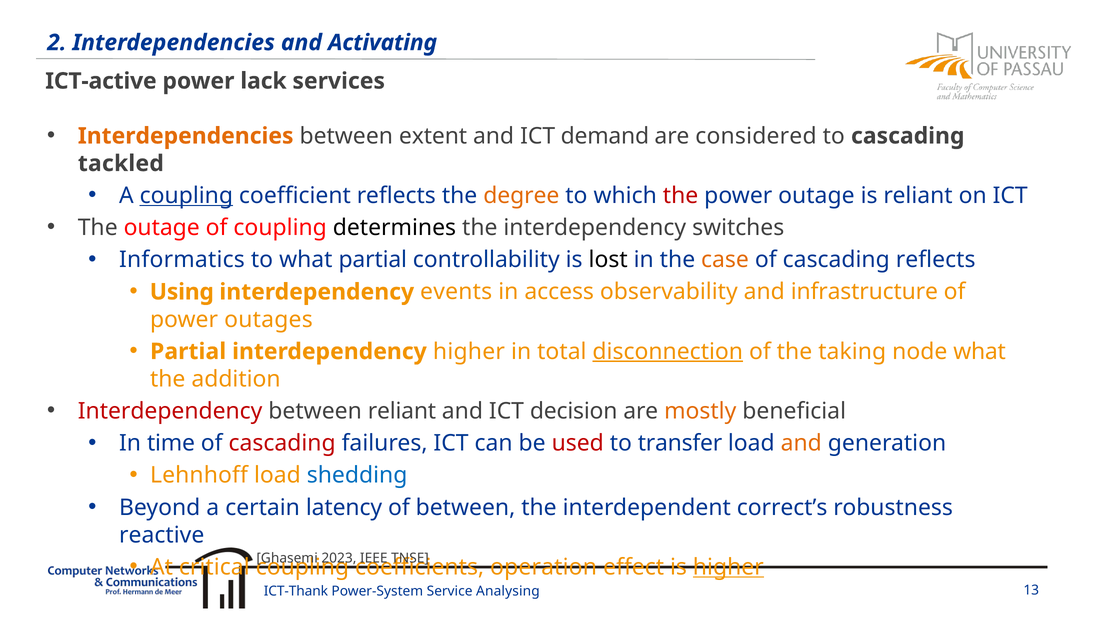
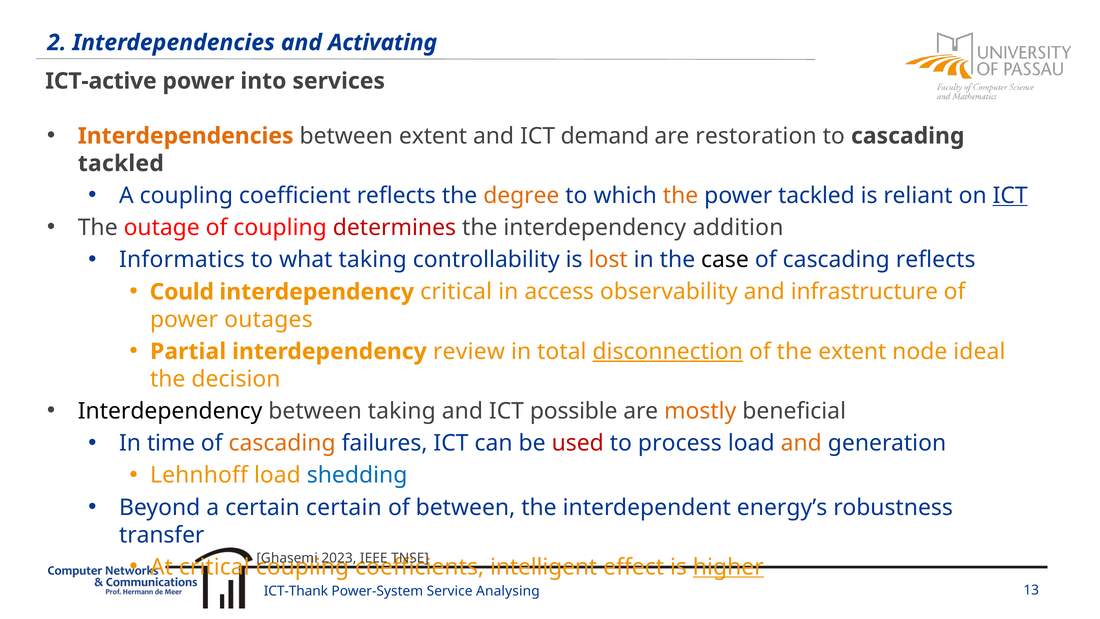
lack: lack -> into
considered: considered -> restoration
coupling at (186, 196) underline: present -> none
the at (681, 196) colour: red -> orange
power outage: outage -> tackled
ICT at (1010, 196) underline: none -> present
determines colour: black -> red
switches: switches -> addition
what partial: partial -> taking
lost colour: black -> orange
case colour: orange -> black
Using: Using -> Could
interdependency events: events -> critical
interdependency higher: higher -> review
the taking: taking -> extent
node what: what -> ideal
addition: addition -> decision
Interdependency at (170, 411) colour: red -> black
between reliant: reliant -> taking
decision: decision -> possible
cascading at (282, 443) colour: red -> orange
transfer: transfer -> process
certain latency: latency -> certain
correct’s: correct’s -> energy’s
reactive: reactive -> transfer
operation: operation -> intelligent
